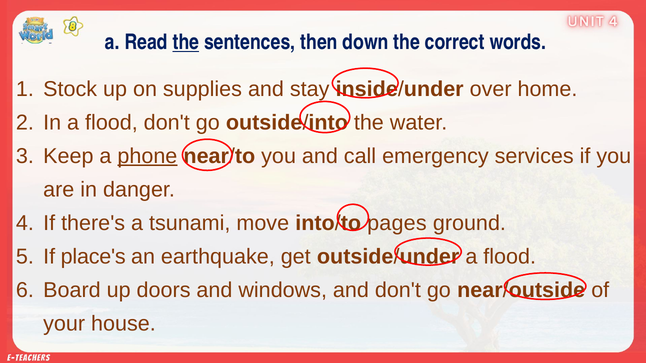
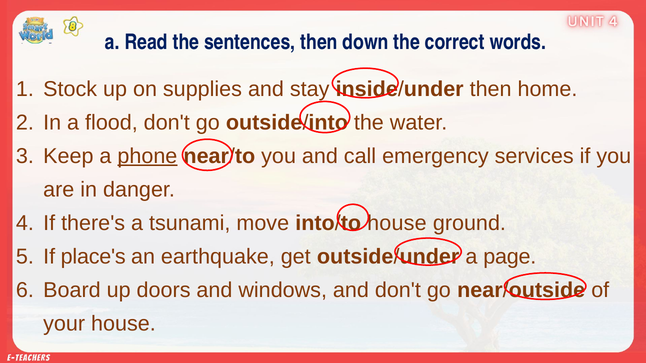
the at (186, 42) underline: present -> none
inside/under over: over -> then
into/to pages: pages -> house
outside/under a flood: flood -> page
